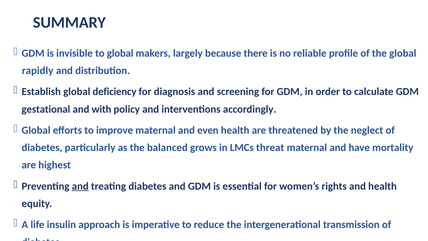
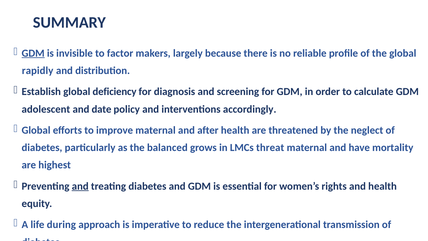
GDM at (33, 53) underline: none -> present
to global: global -> factor
gestational: gestational -> adolescent
with: with -> date
even: even -> after
insulin: insulin -> during
